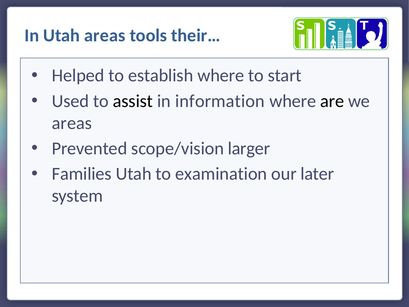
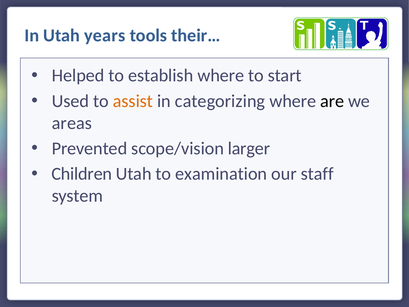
Utah areas: areas -> years
assist colour: black -> orange
information: information -> categorizing
Families: Families -> Children
later: later -> staff
